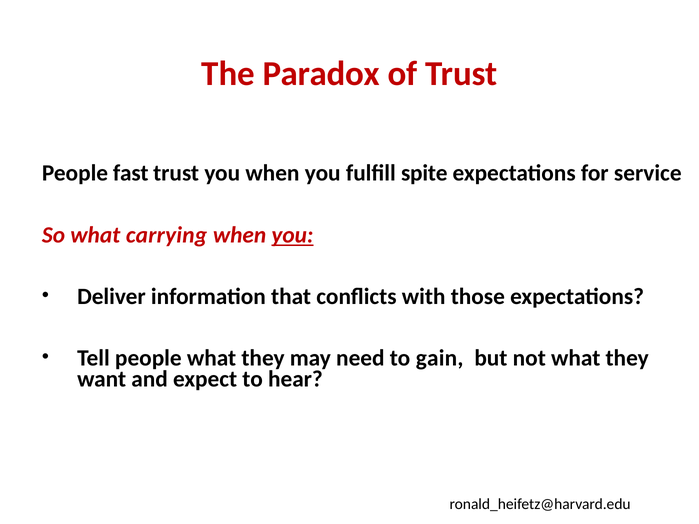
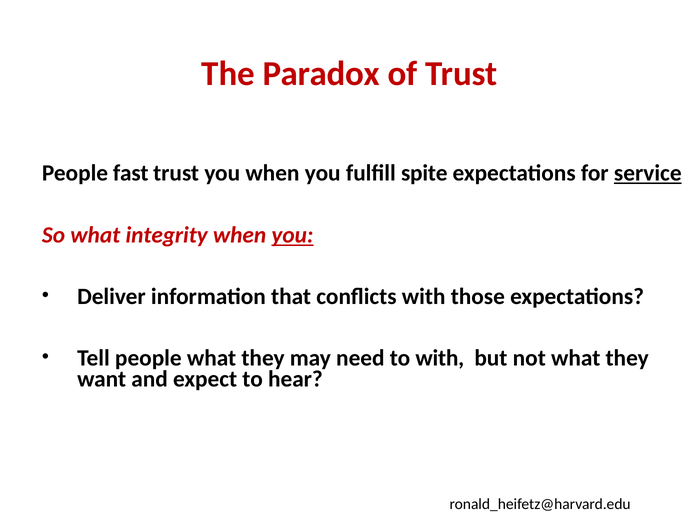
service underline: none -> present
carrying: carrying -> integrity
to gain: gain -> with
